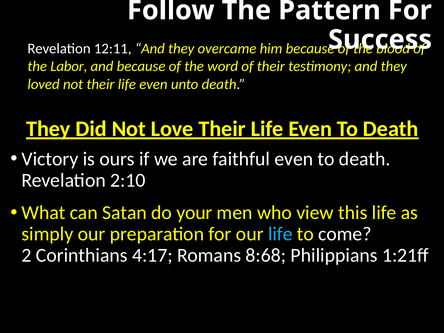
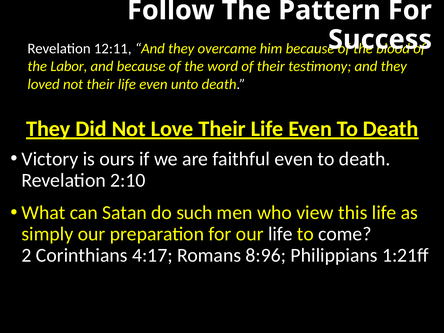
your: your -> such
life at (280, 234) colour: light blue -> white
8:68: 8:68 -> 8:96
